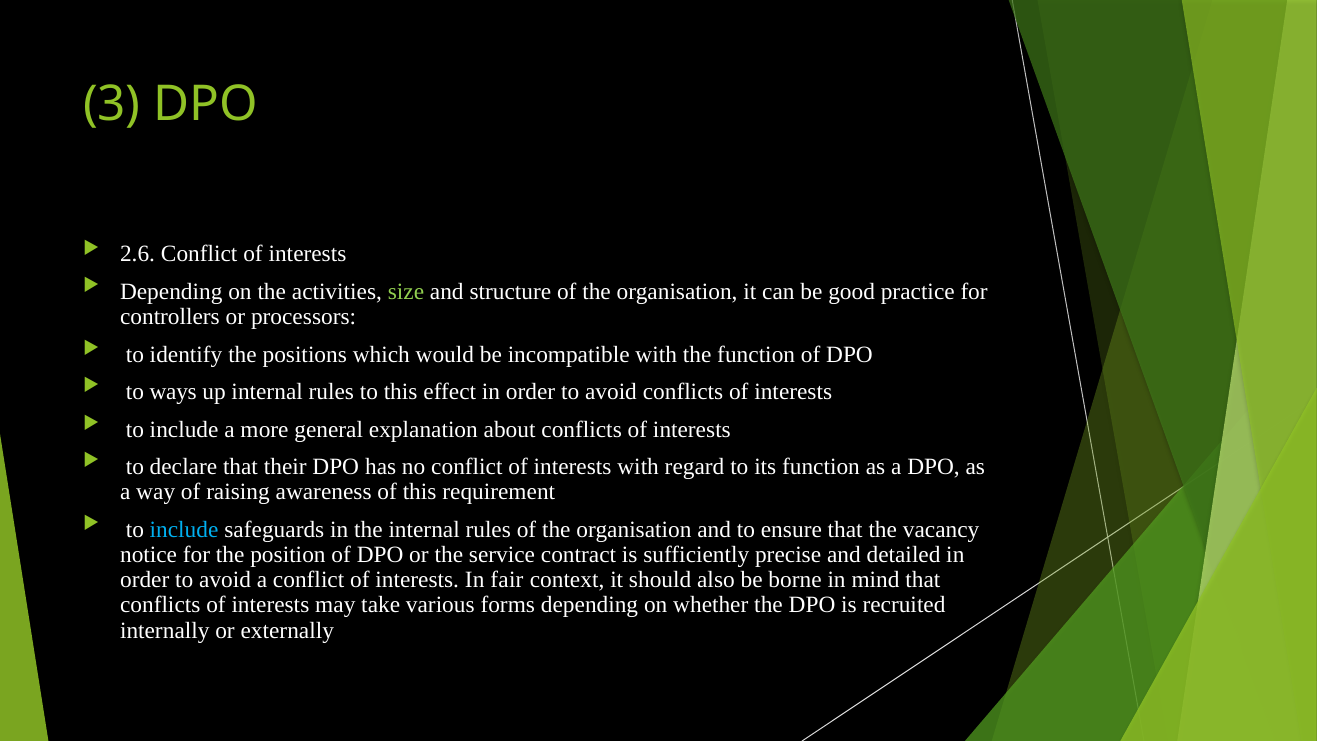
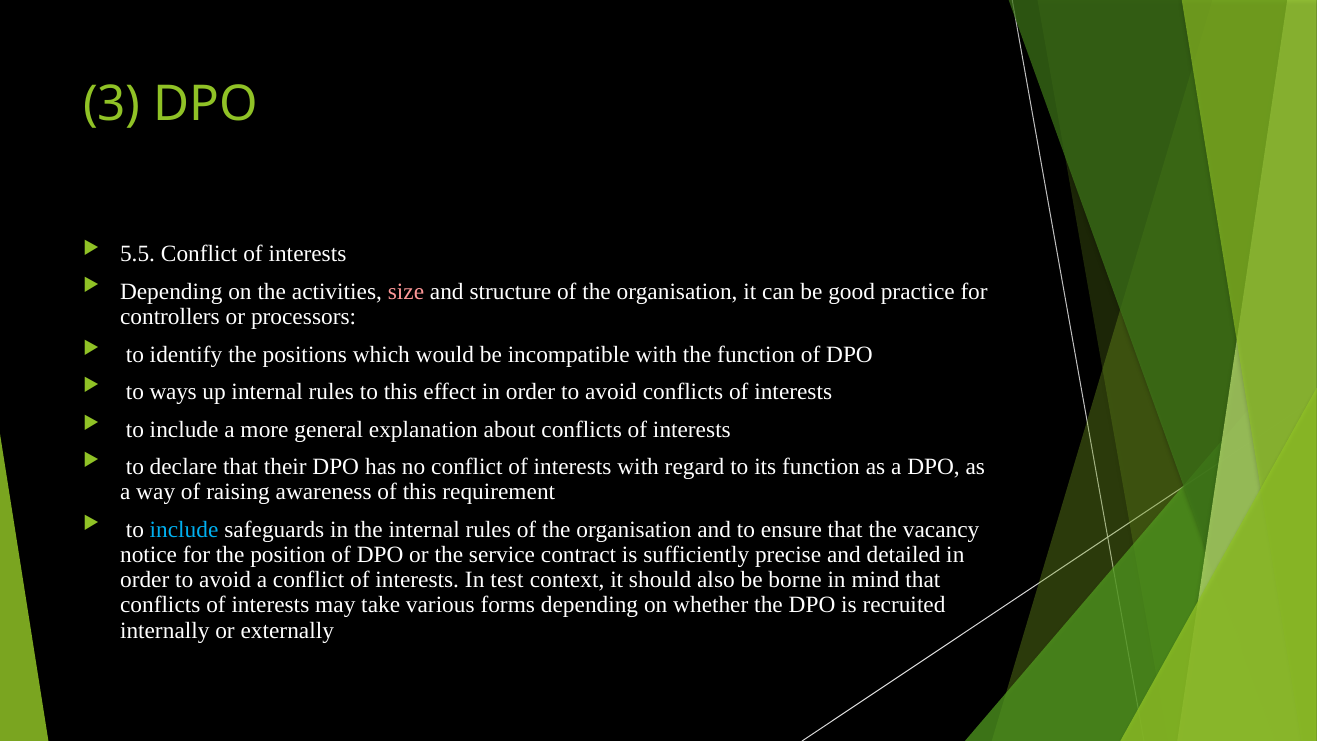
2.6: 2.6 -> 5.5
size colour: light green -> pink
fair: fair -> test
